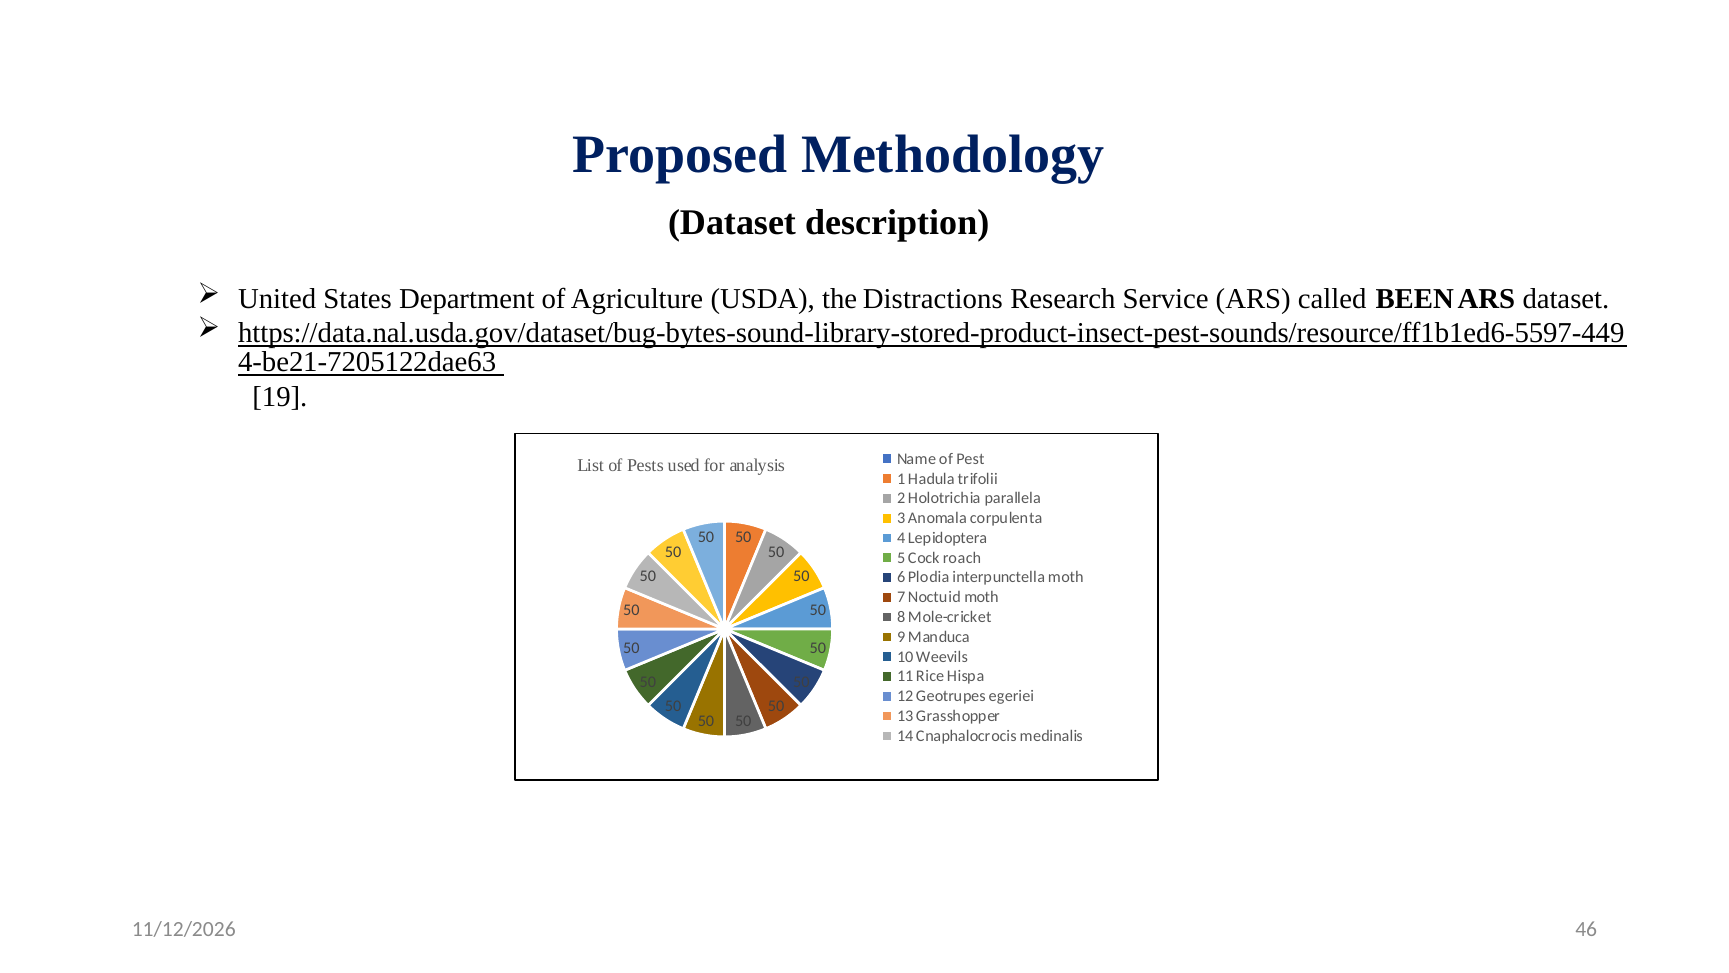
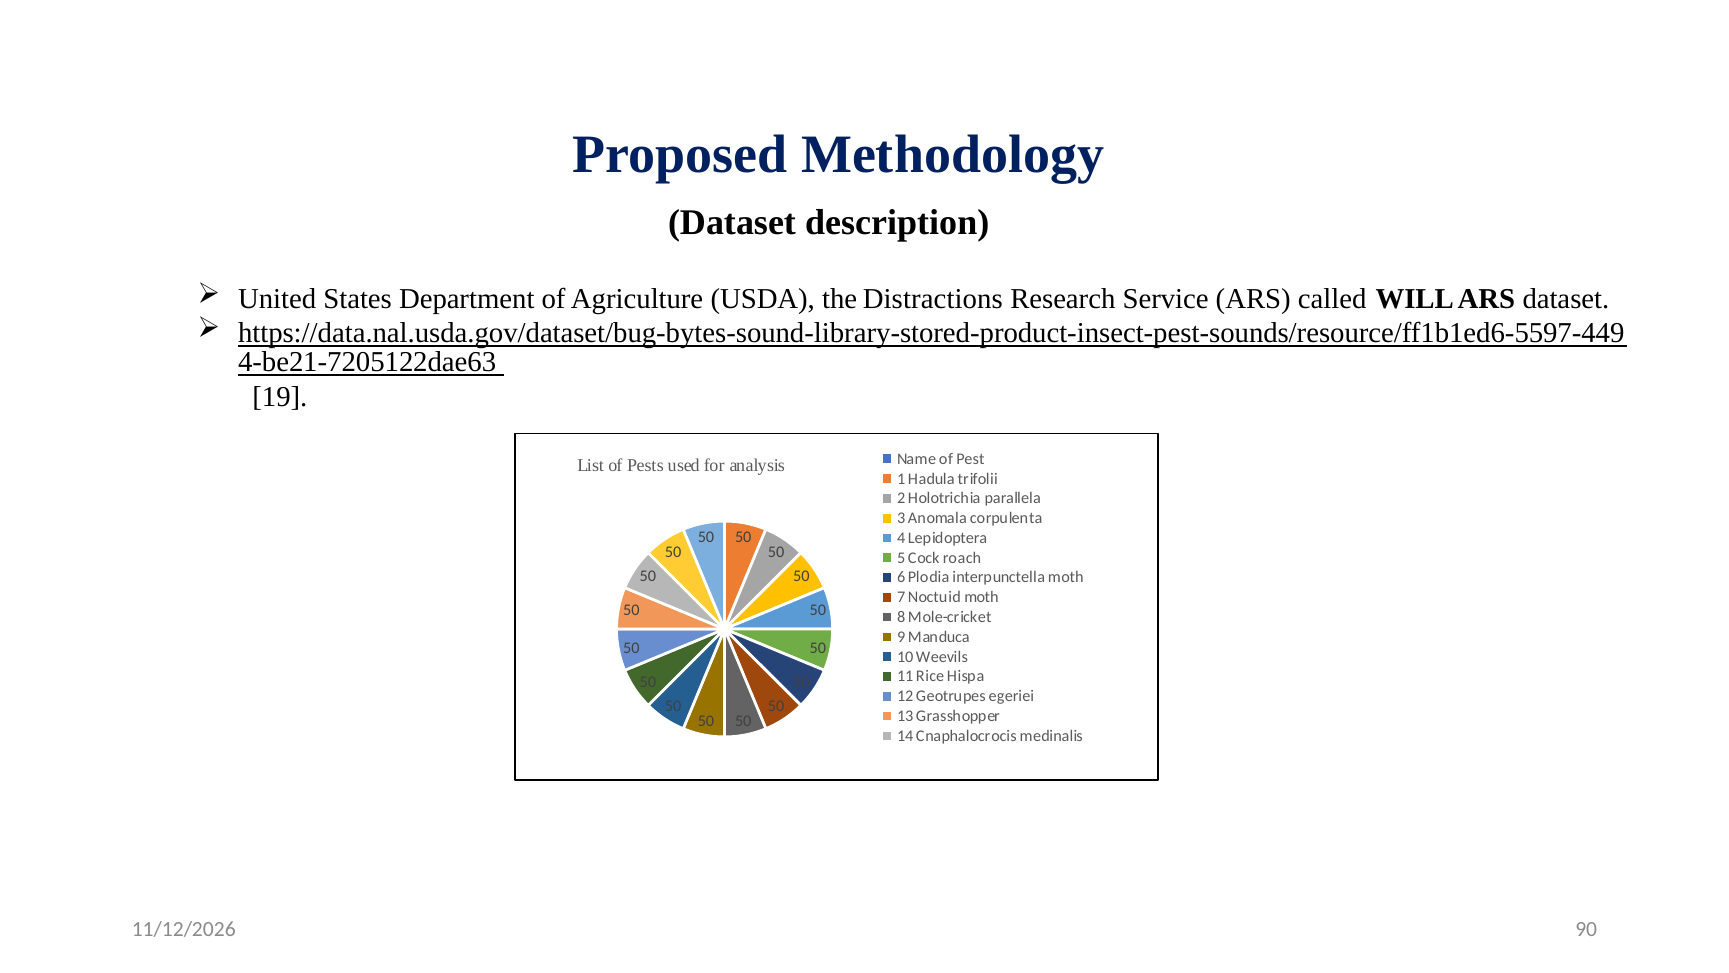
BEEN: BEEN -> WILL
46: 46 -> 90
